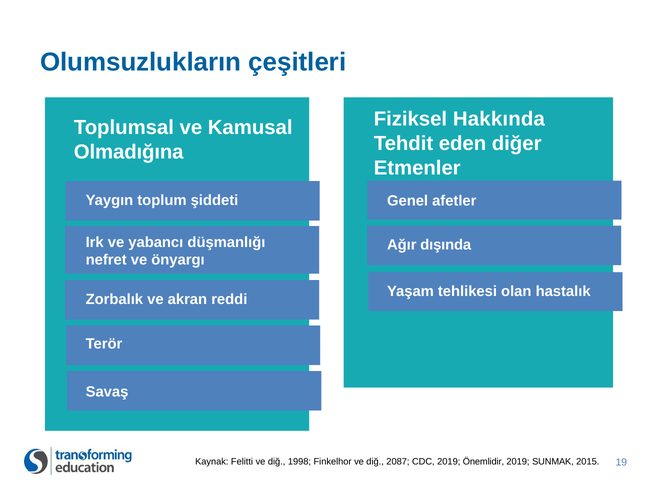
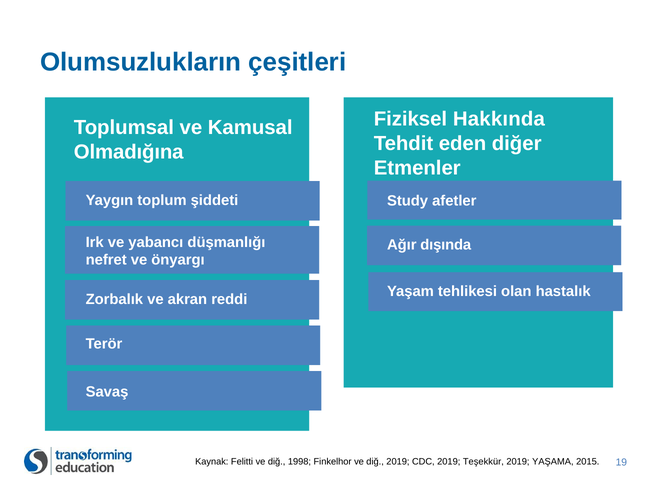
Genel: Genel -> Study
diğ 2087: 2087 -> 2019
Önemlidir: Önemlidir -> Teşekkür
SUNMAK: SUNMAK -> YAŞAMA
